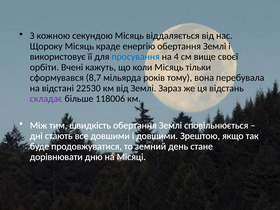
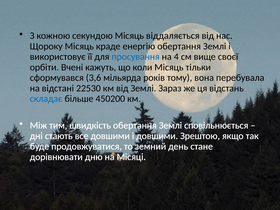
8,7: 8,7 -> 3,6
складає colour: purple -> blue
118006: 118006 -> 450200
